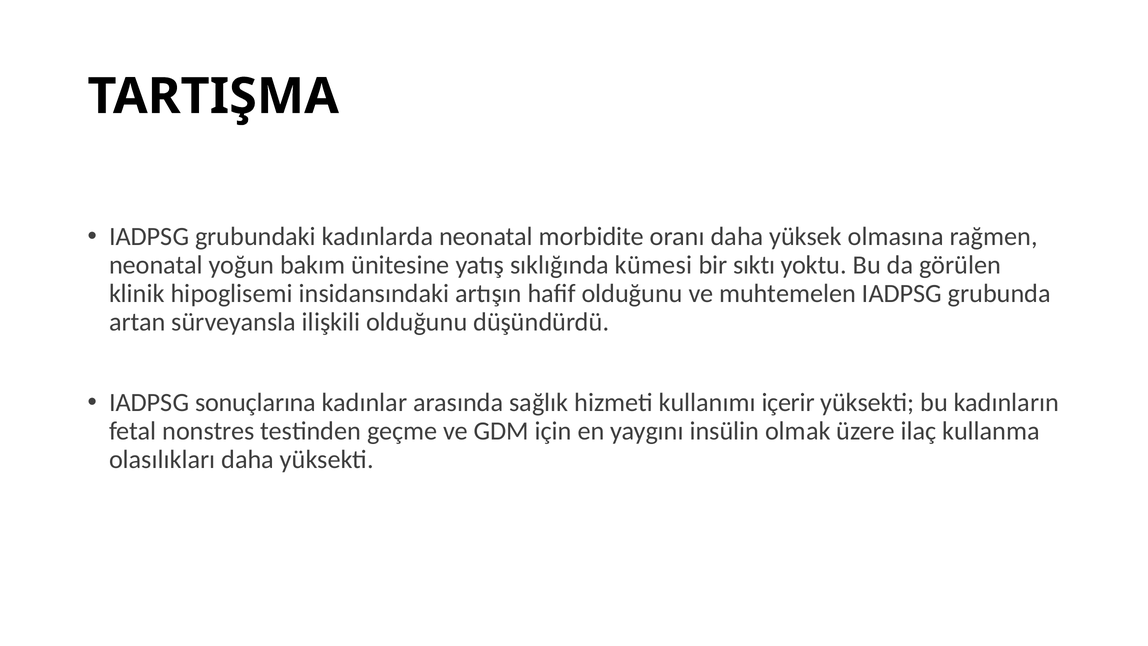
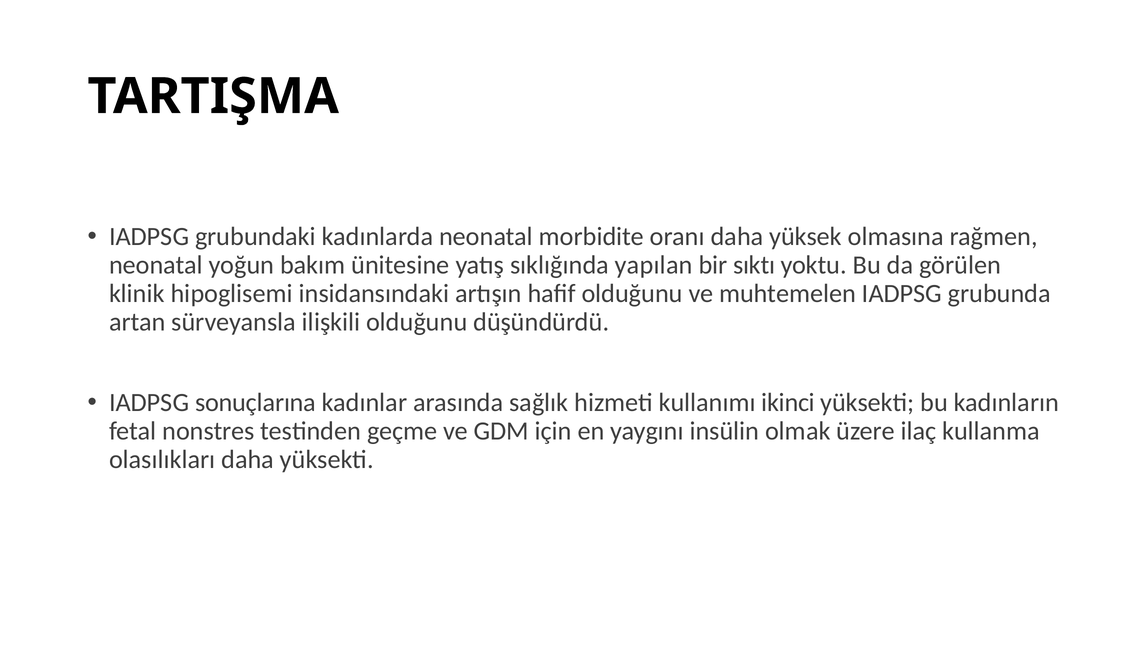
kümesi: kümesi -> yapılan
içerir: içerir -> ikinci
